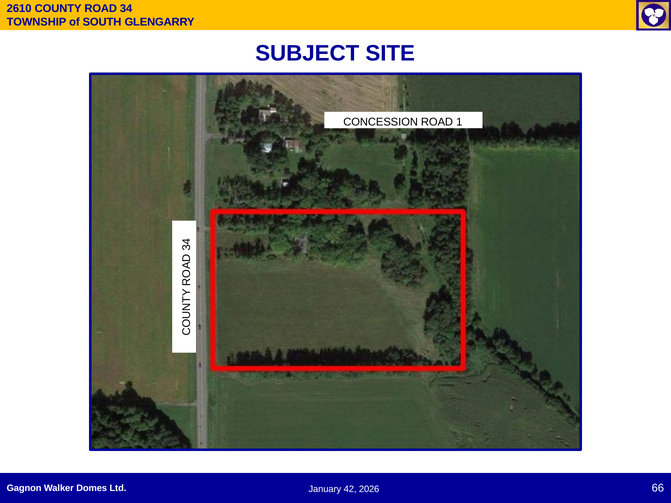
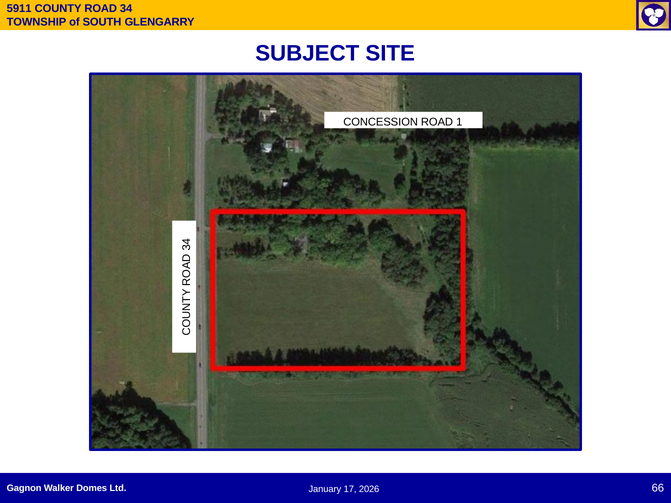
2610: 2610 -> 5911
42: 42 -> 17
